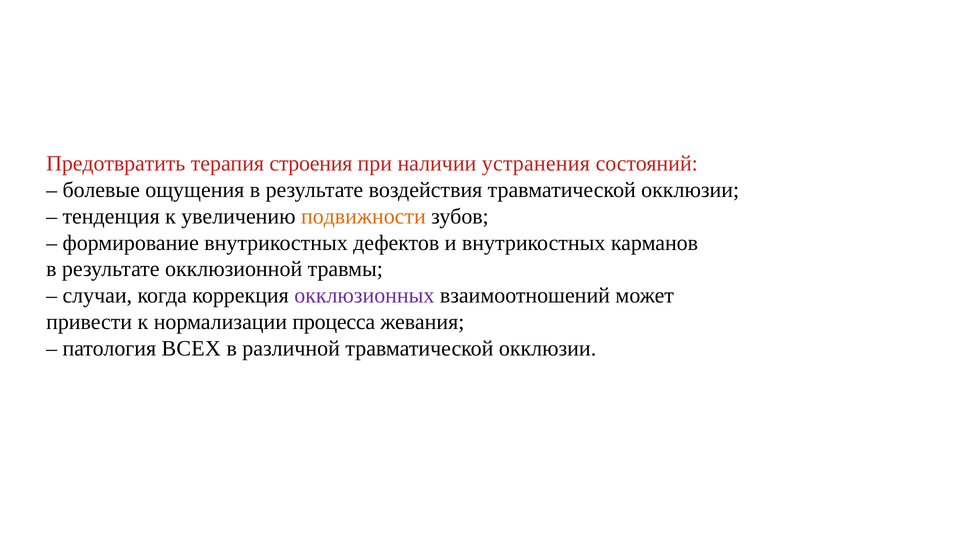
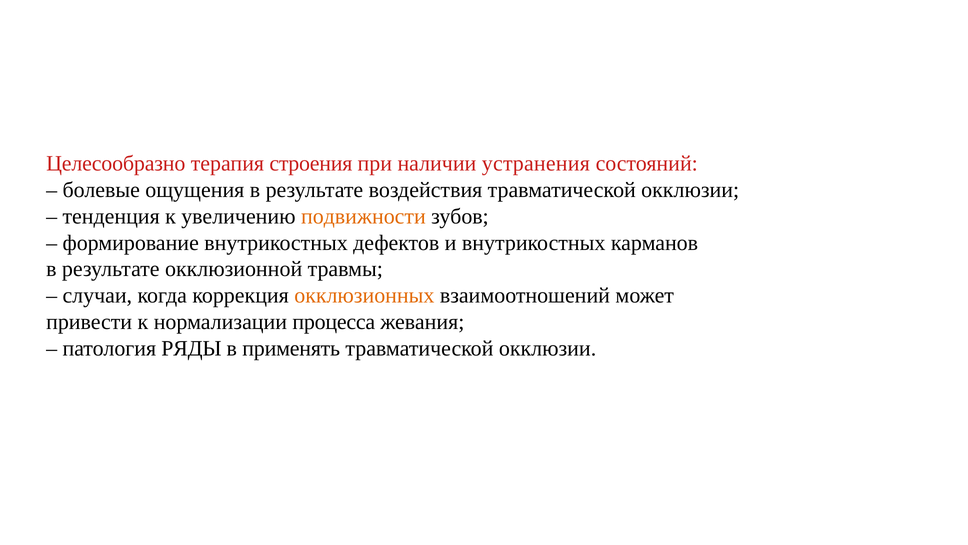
Предотвратить: Предотвратить -> Целесообразно
окклюзионных colour: purple -> orange
ВСЕХ: ВСЕХ -> РЯДЫ
различной: различной -> применять
